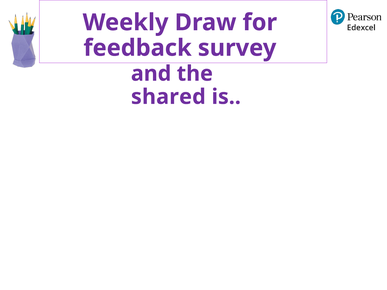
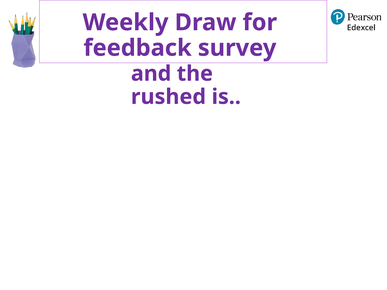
shared: shared -> rushed
